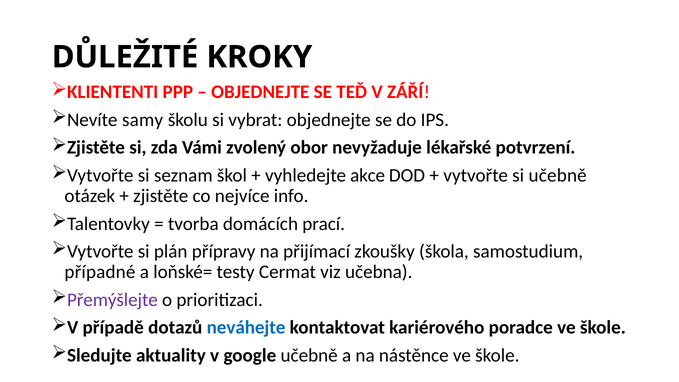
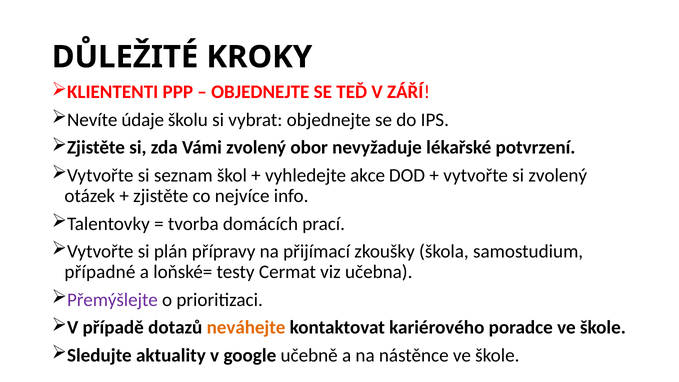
samy: samy -> údaje
si učebně: učebně -> zvolený
neváhejte colour: blue -> orange
